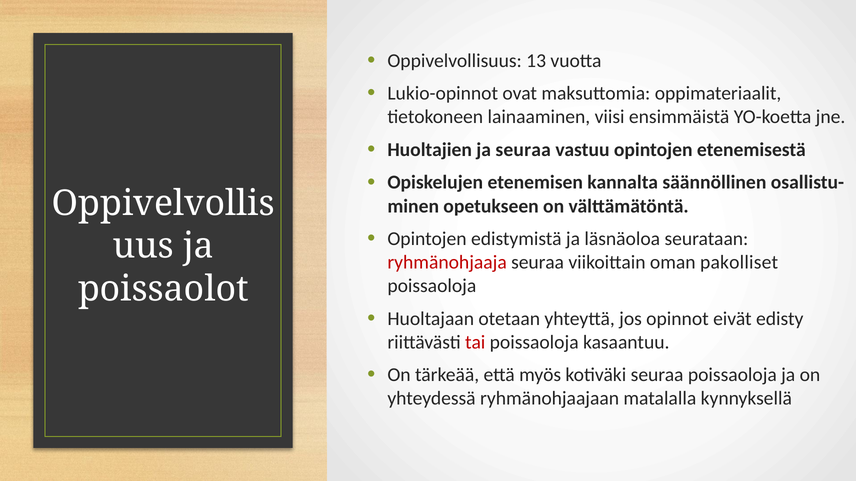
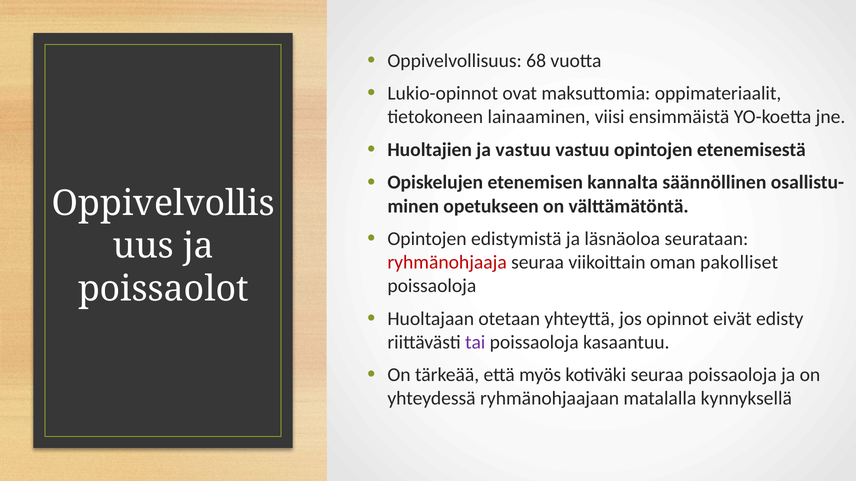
13: 13 -> 68
ja seuraa: seuraa -> vastuu
tai colour: red -> purple
